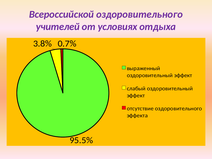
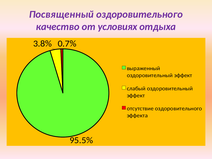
Всероссийской: Всероссийской -> Посвященный
учителей: учителей -> качество
